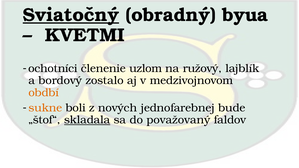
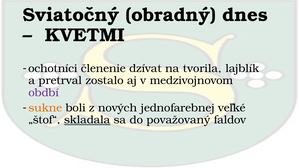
Sviatočný underline: present -> none
byua: byua -> dnes
uzlom: uzlom -> dzívat
ružový: ružový -> tvorila
bordový: bordový -> pretrval
obdbí colour: orange -> purple
bude: bude -> veľké
